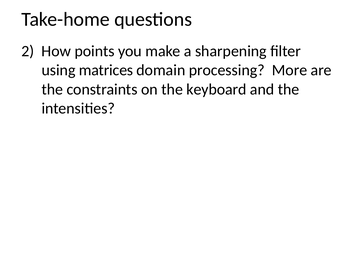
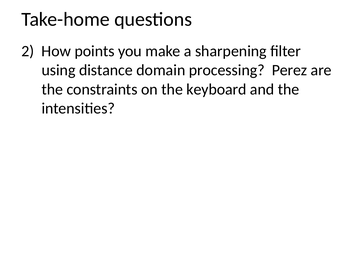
matrices: matrices -> distance
More: More -> Perez
